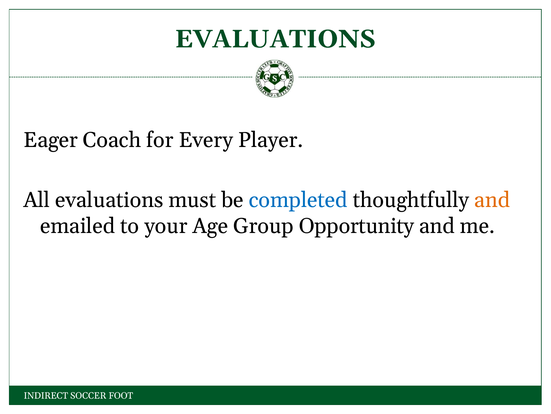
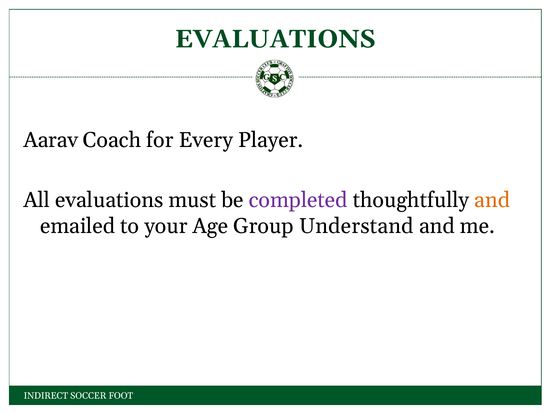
Eager: Eager -> Aarav
completed colour: blue -> purple
Opportunity: Opportunity -> Understand
